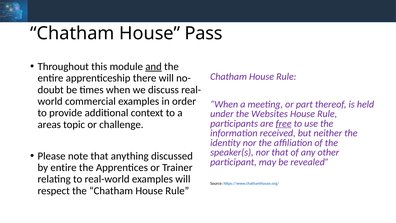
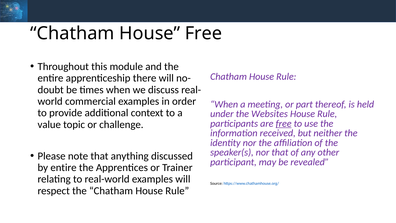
House Pass: Pass -> Free
and underline: present -> none
areas: areas -> value
